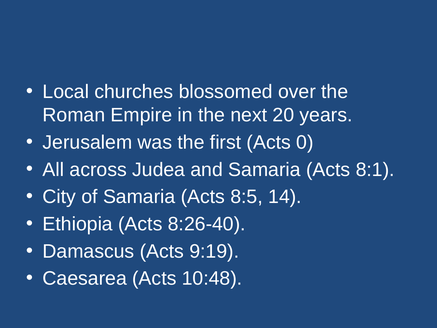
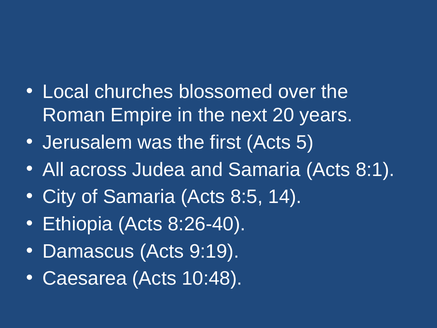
0: 0 -> 5
